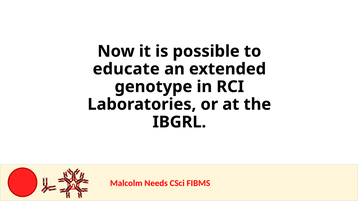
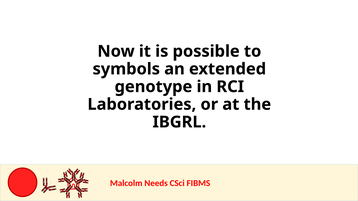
educate: educate -> symbols
